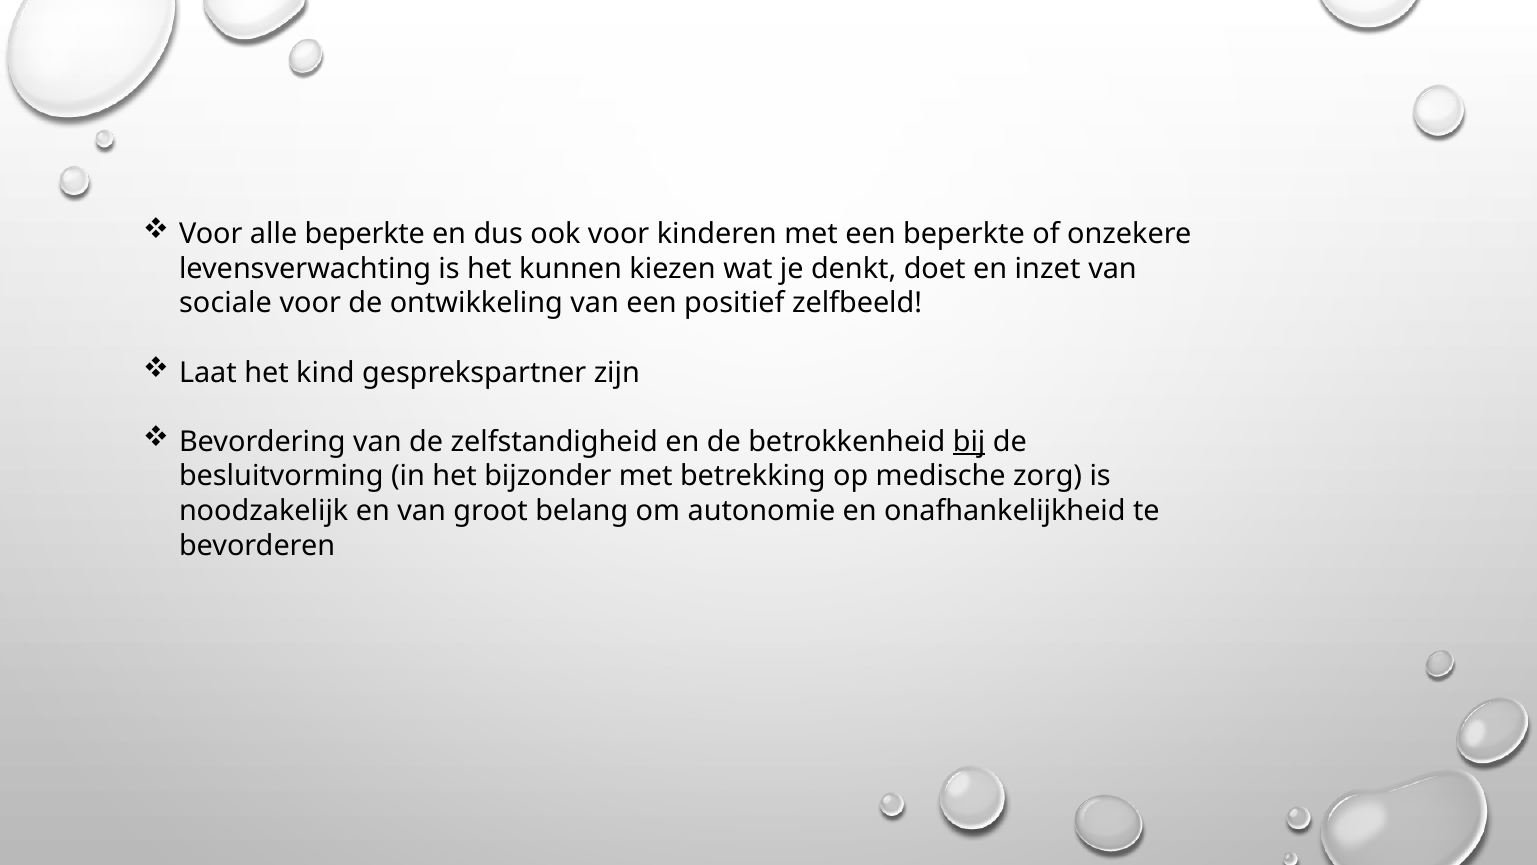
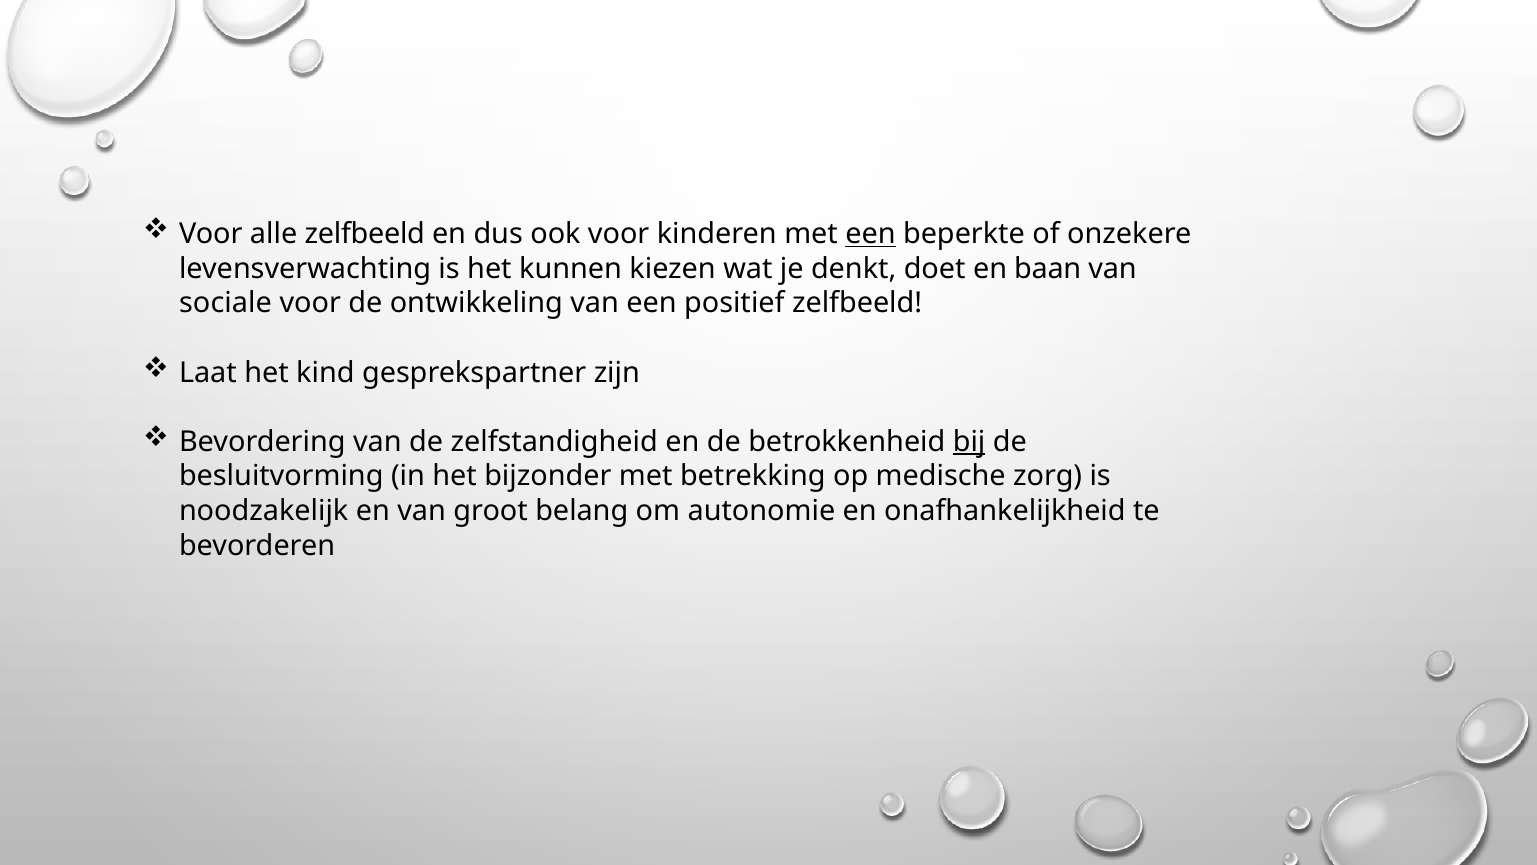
alle beperkte: beperkte -> zelfbeeld
een at (870, 234) underline: none -> present
inzet: inzet -> baan
